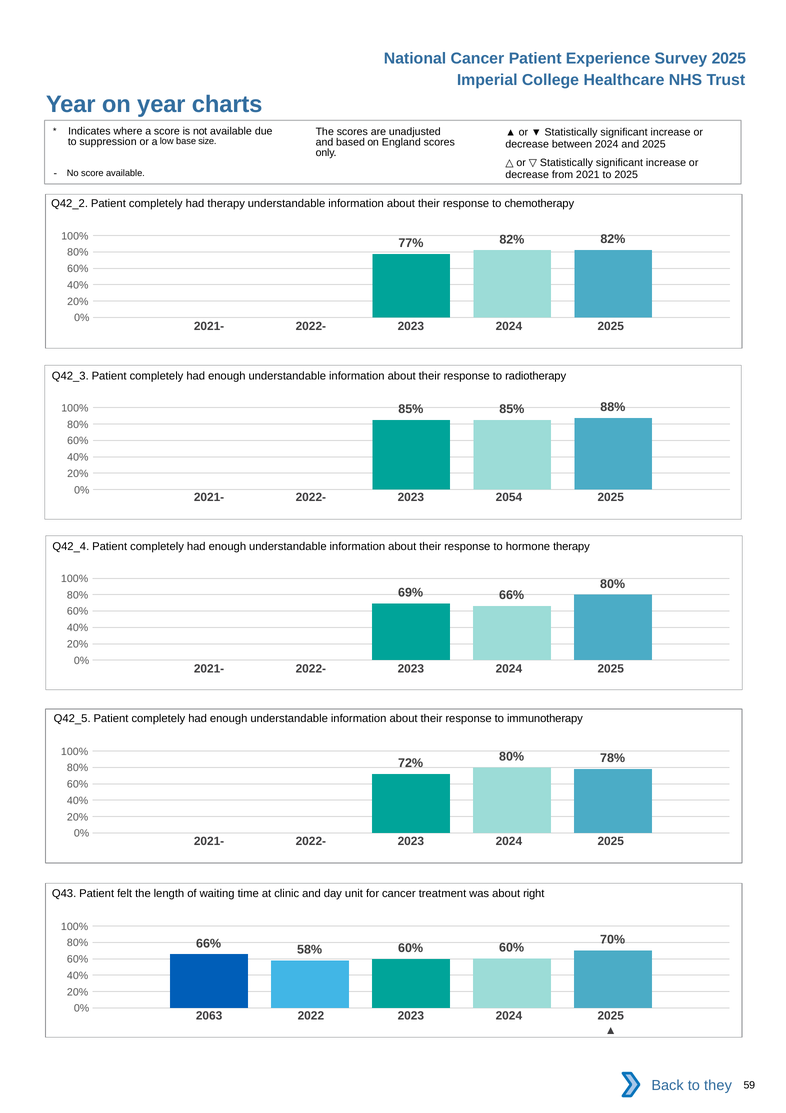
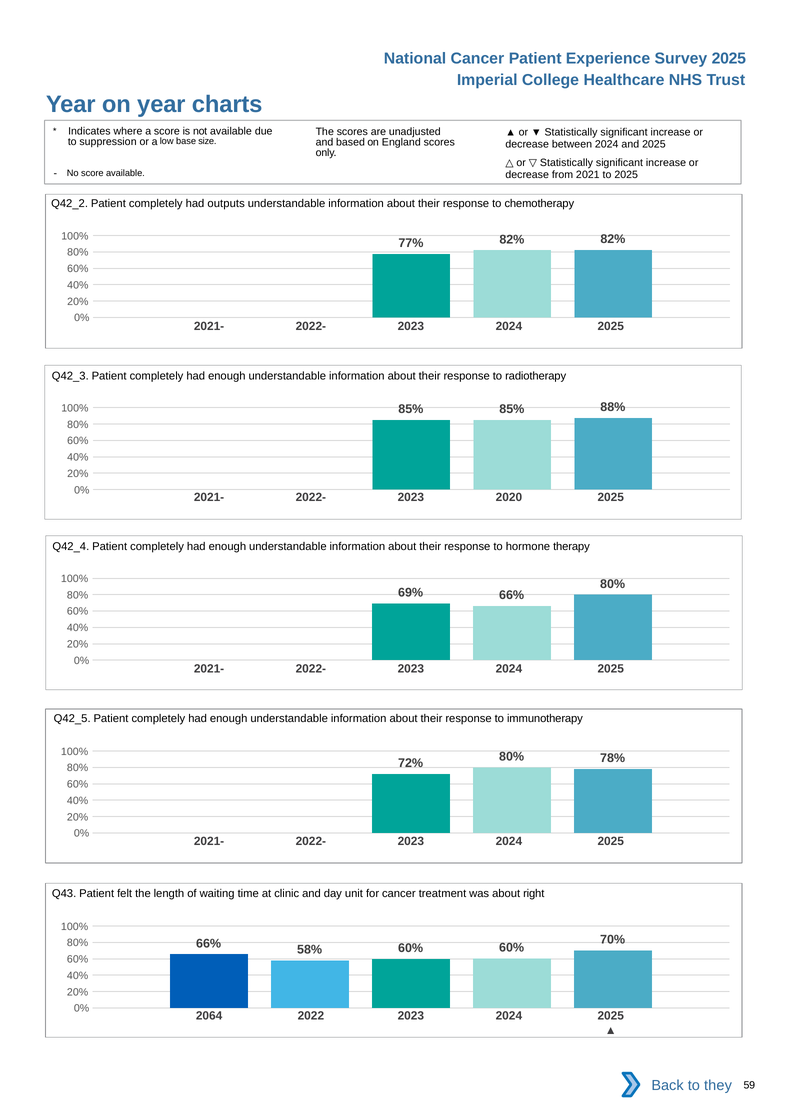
had therapy: therapy -> outputs
2054: 2054 -> 2020
2063: 2063 -> 2064
